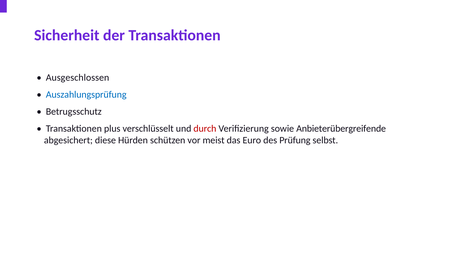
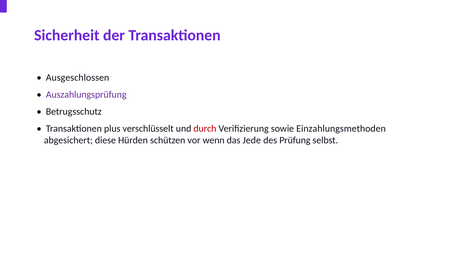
Auszahlungsprüfung colour: blue -> purple
Anbieterübergreifende: Anbieterübergreifende -> Einzahlungsmethoden
meist: meist -> wenn
Euro: Euro -> Jede
